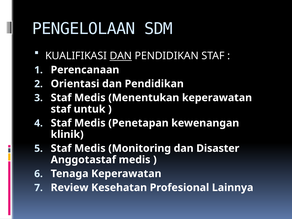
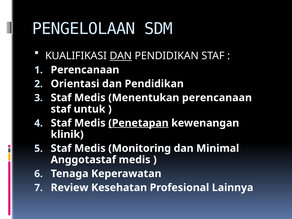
Menentukan keperawatan: keperawatan -> perencanaan
Penetapan underline: none -> present
Disaster: Disaster -> Minimal
